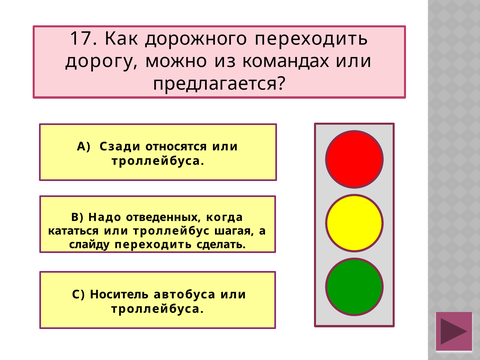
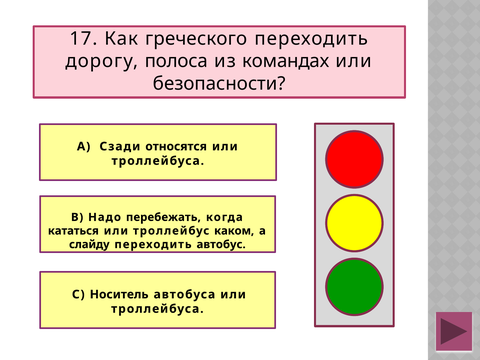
дорожного: дорожного -> греческого
можно: можно -> полоса
предлагается: предлагается -> безопасности
отведенных: отведенных -> перебежать
шагая: шагая -> каком
сделать: сделать -> автобус
